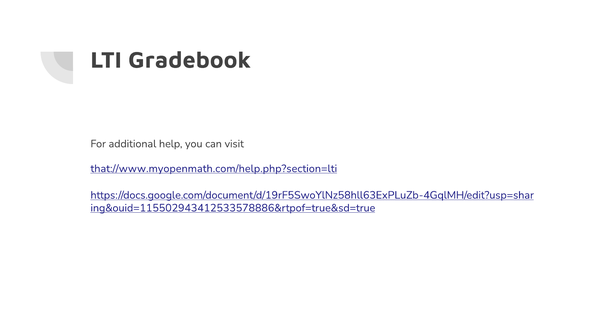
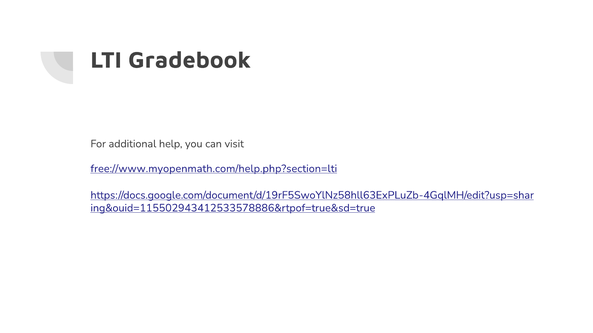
that://www.myopenmath.com/help.php?section=lti: that://www.myopenmath.com/help.php?section=lti -> free://www.myopenmath.com/help.php?section=lti
